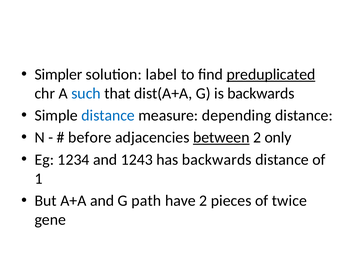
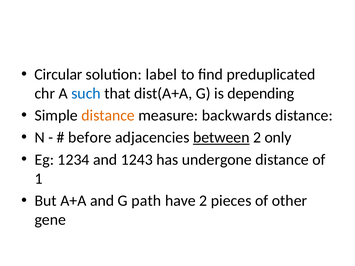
Simpler: Simpler -> Circular
preduplicated underline: present -> none
is backwards: backwards -> depending
distance at (108, 116) colour: blue -> orange
depending: depending -> backwards
has backwards: backwards -> undergone
twice: twice -> other
